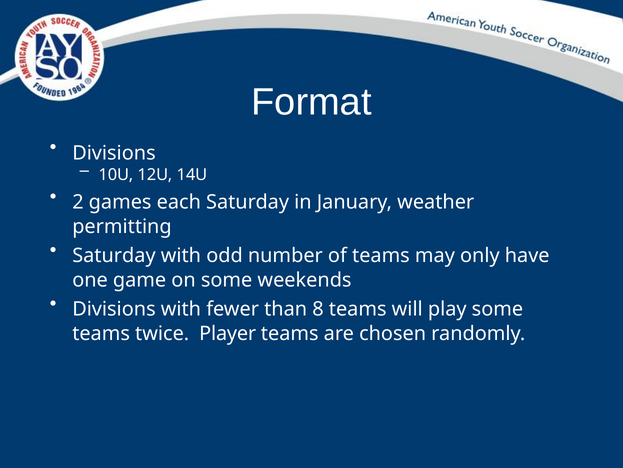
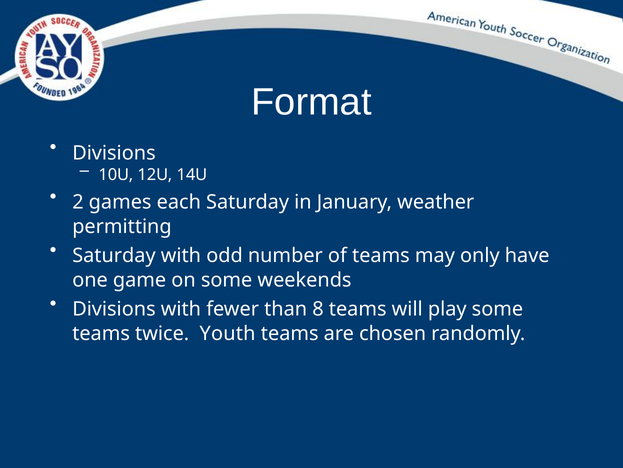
Player: Player -> Youth
